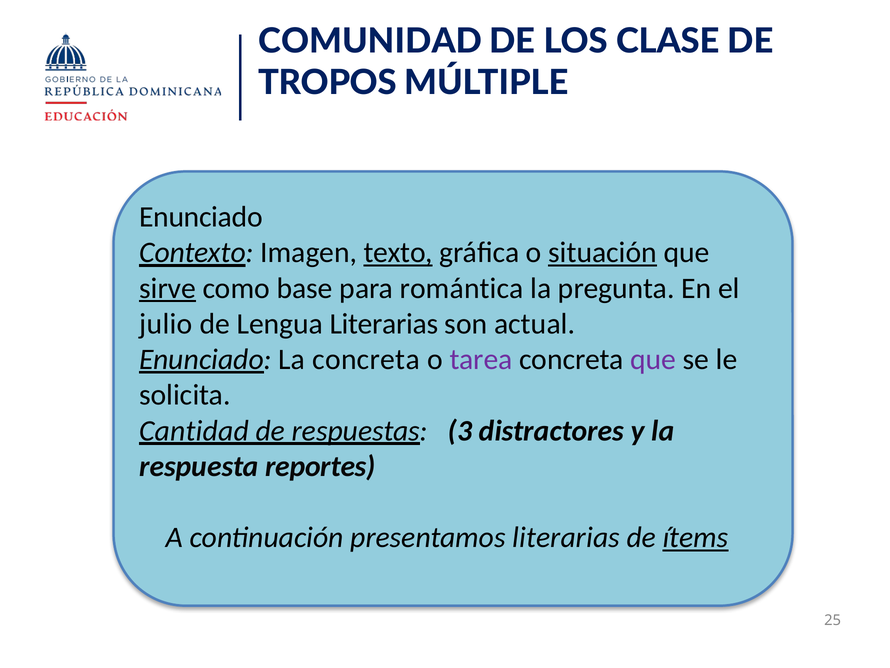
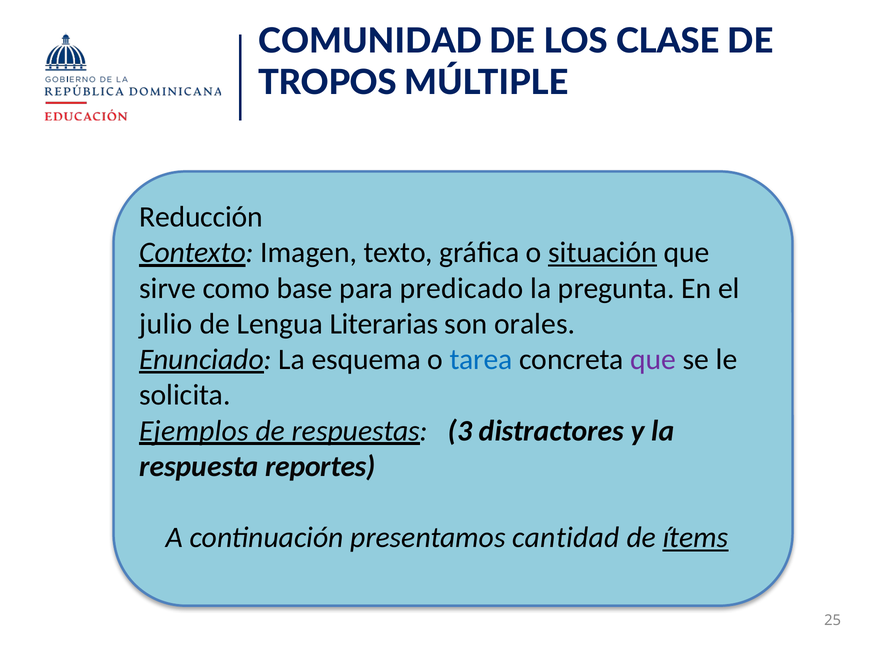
Enunciado at (201, 217): Enunciado -> Reducción
texto underline: present -> none
sirve underline: present -> none
romántica: romántica -> predicado
actual: actual -> orales
La concreta: concreta -> esquema
tarea colour: purple -> blue
Cantidad: Cantidad -> Ejemplos
presentamos literarias: literarias -> cantidad
